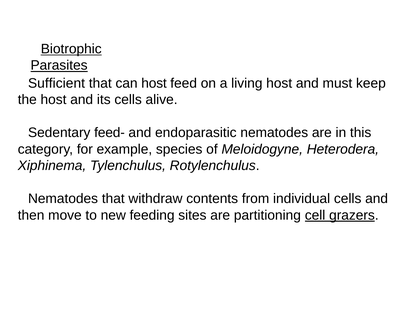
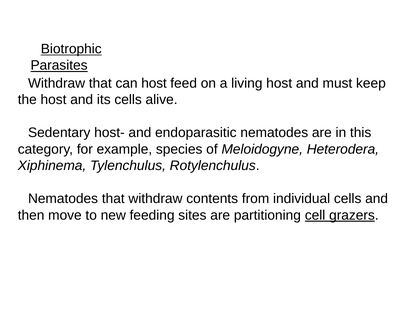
Sufficient at (57, 83): Sufficient -> Withdraw
feed-: feed- -> host-
